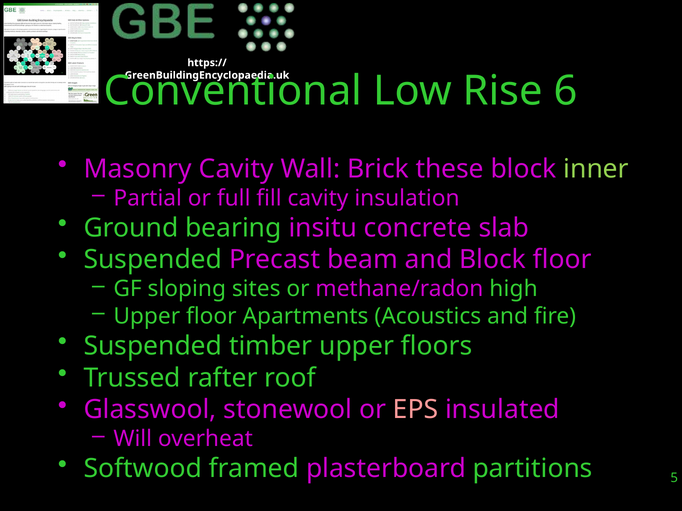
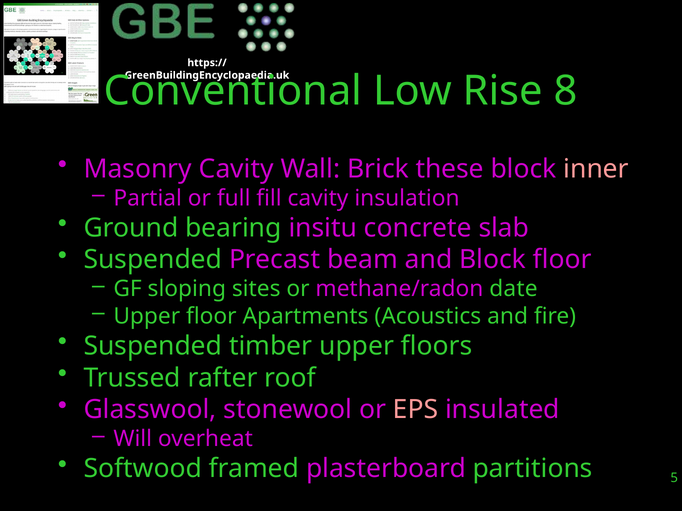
6: 6 -> 8
inner colour: light green -> pink
high: high -> date
